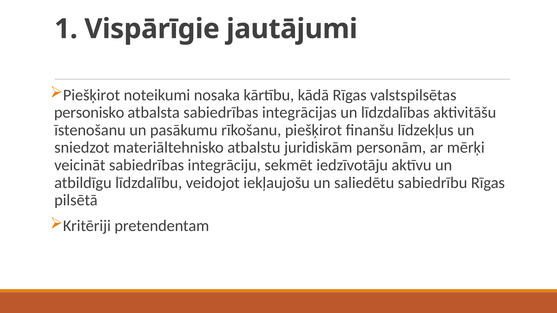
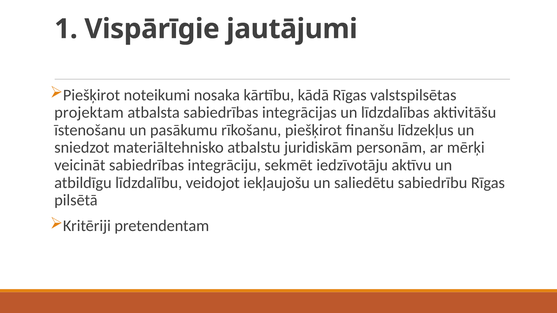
personisko: personisko -> projektam
